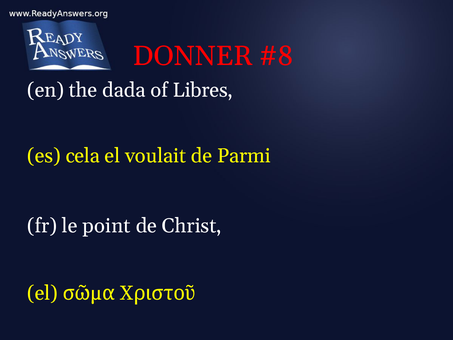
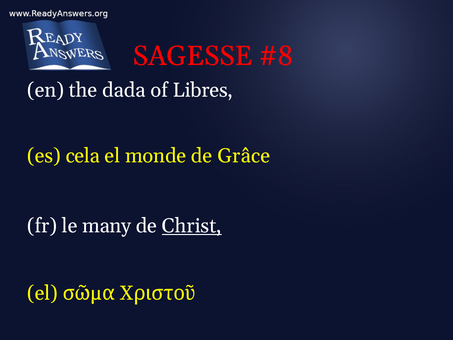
DONNER: DONNER -> SAGESSE
voulait: voulait -> monde
Parmi: Parmi -> Grâce
point: point -> many
Christ underline: none -> present
